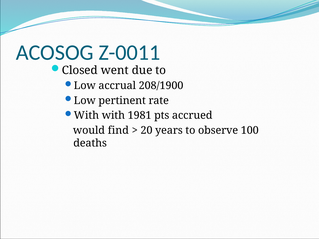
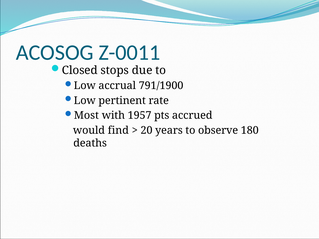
went: went -> stops
208/1900: 208/1900 -> 791/1900
With at (86, 116): With -> Most
1981: 1981 -> 1957
100: 100 -> 180
